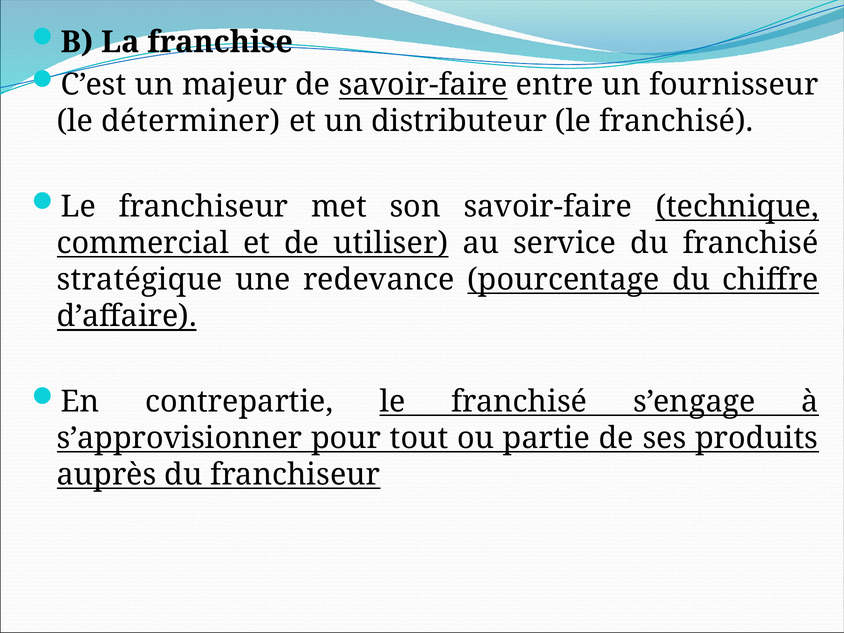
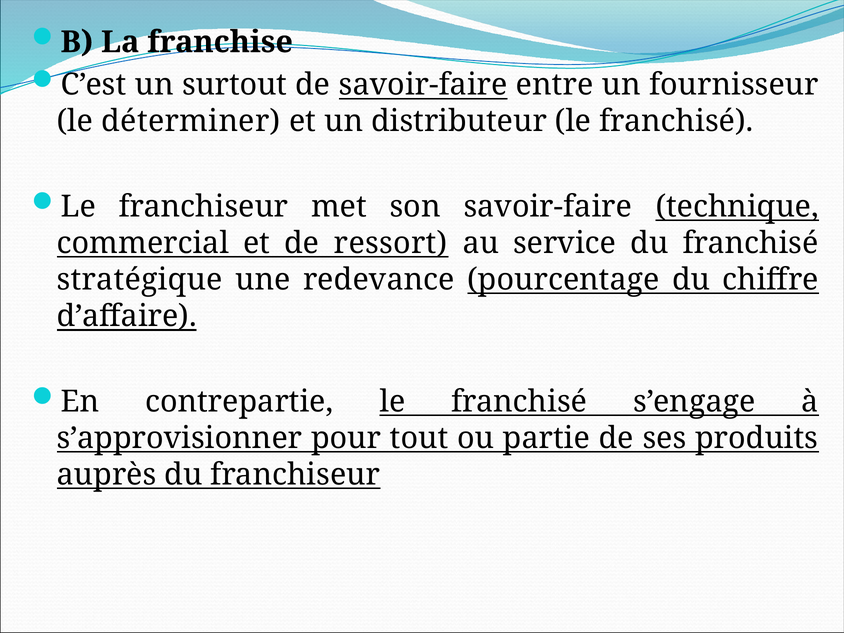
majeur: majeur -> surtout
utiliser: utiliser -> ressort
